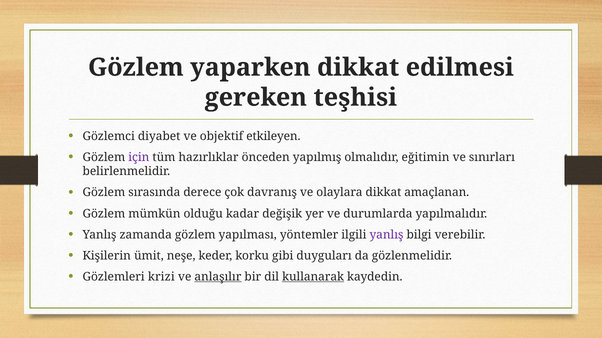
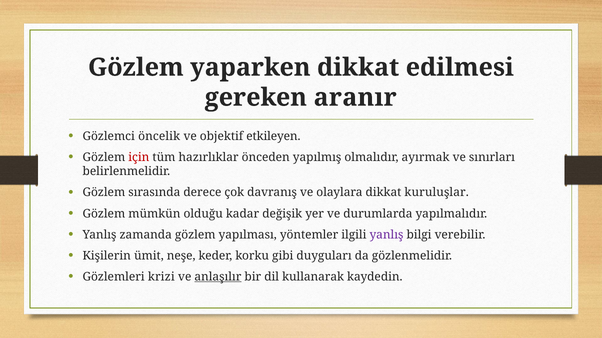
teşhisi: teşhisi -> aranır
diyabet: diyabet -> öncelik
için colour: purple -> red
eğitimin: eğitimin -> ayırmak
amaçlanan: amaçlanan -> kuruluşlar
kullanarak underline: present -> none
